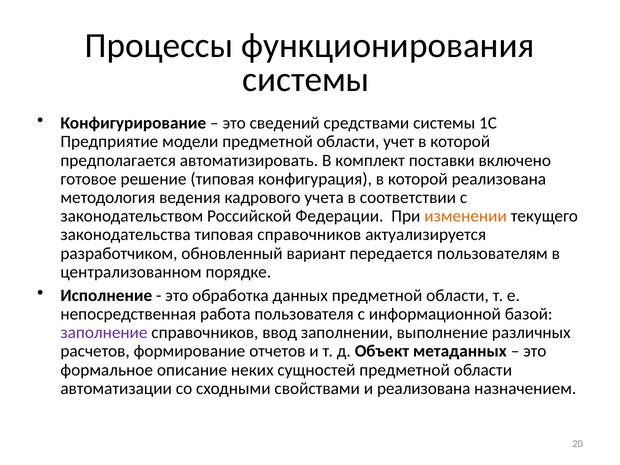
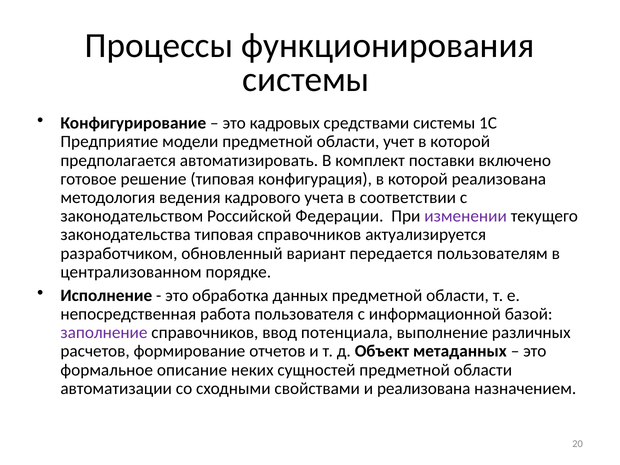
сведений: сведений -> кадровых
изменении colour: orange -> purple
заполнении: заполнении -> потенциала
